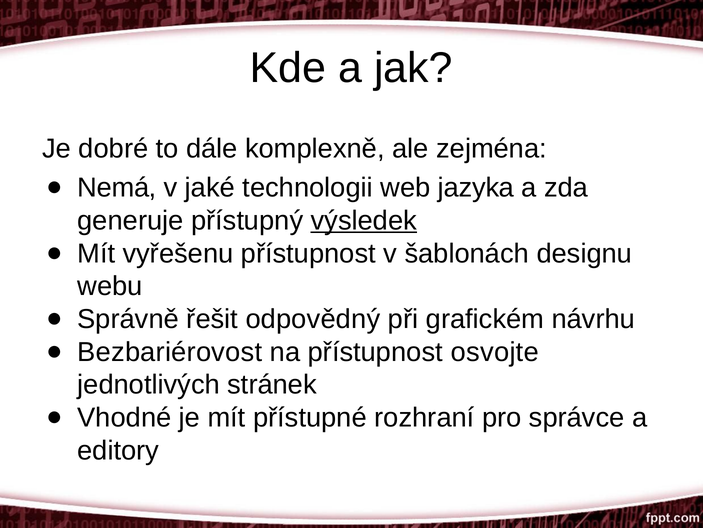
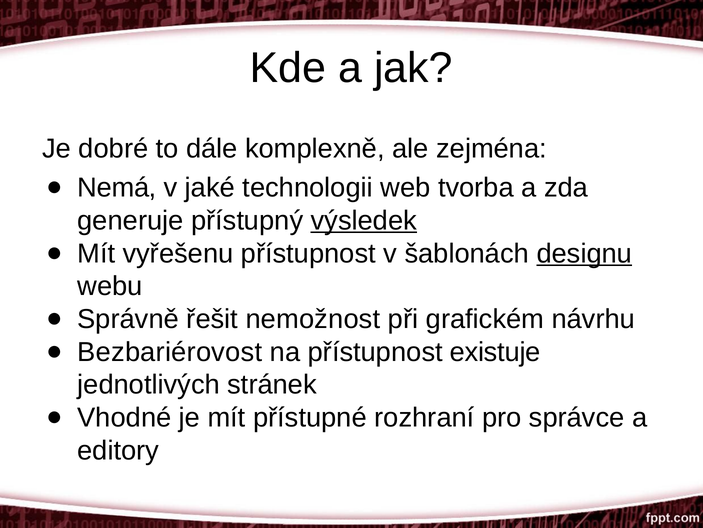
jazyka: jazyka -> tvorba
designu underline: none -> present
odpovědný: odpovědný -> nemožnost
osvojte: osvojte -> existuje
